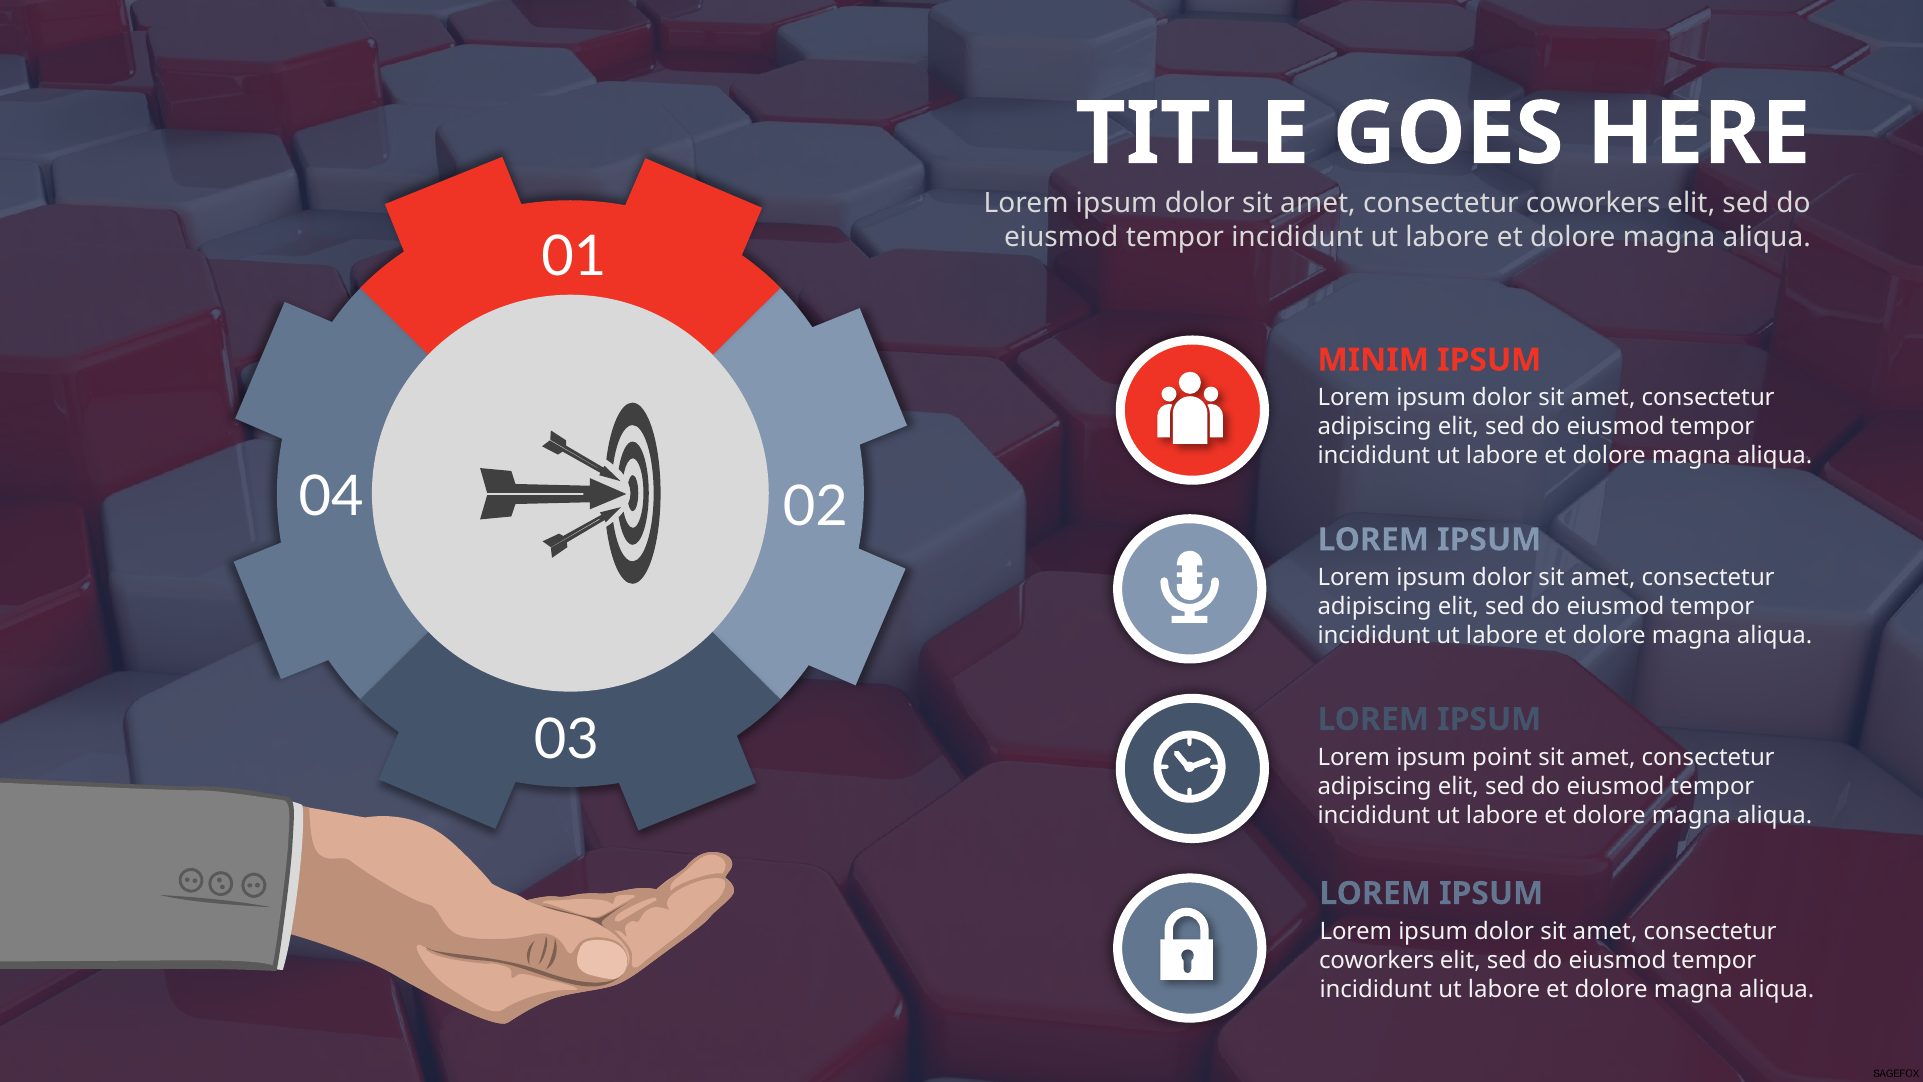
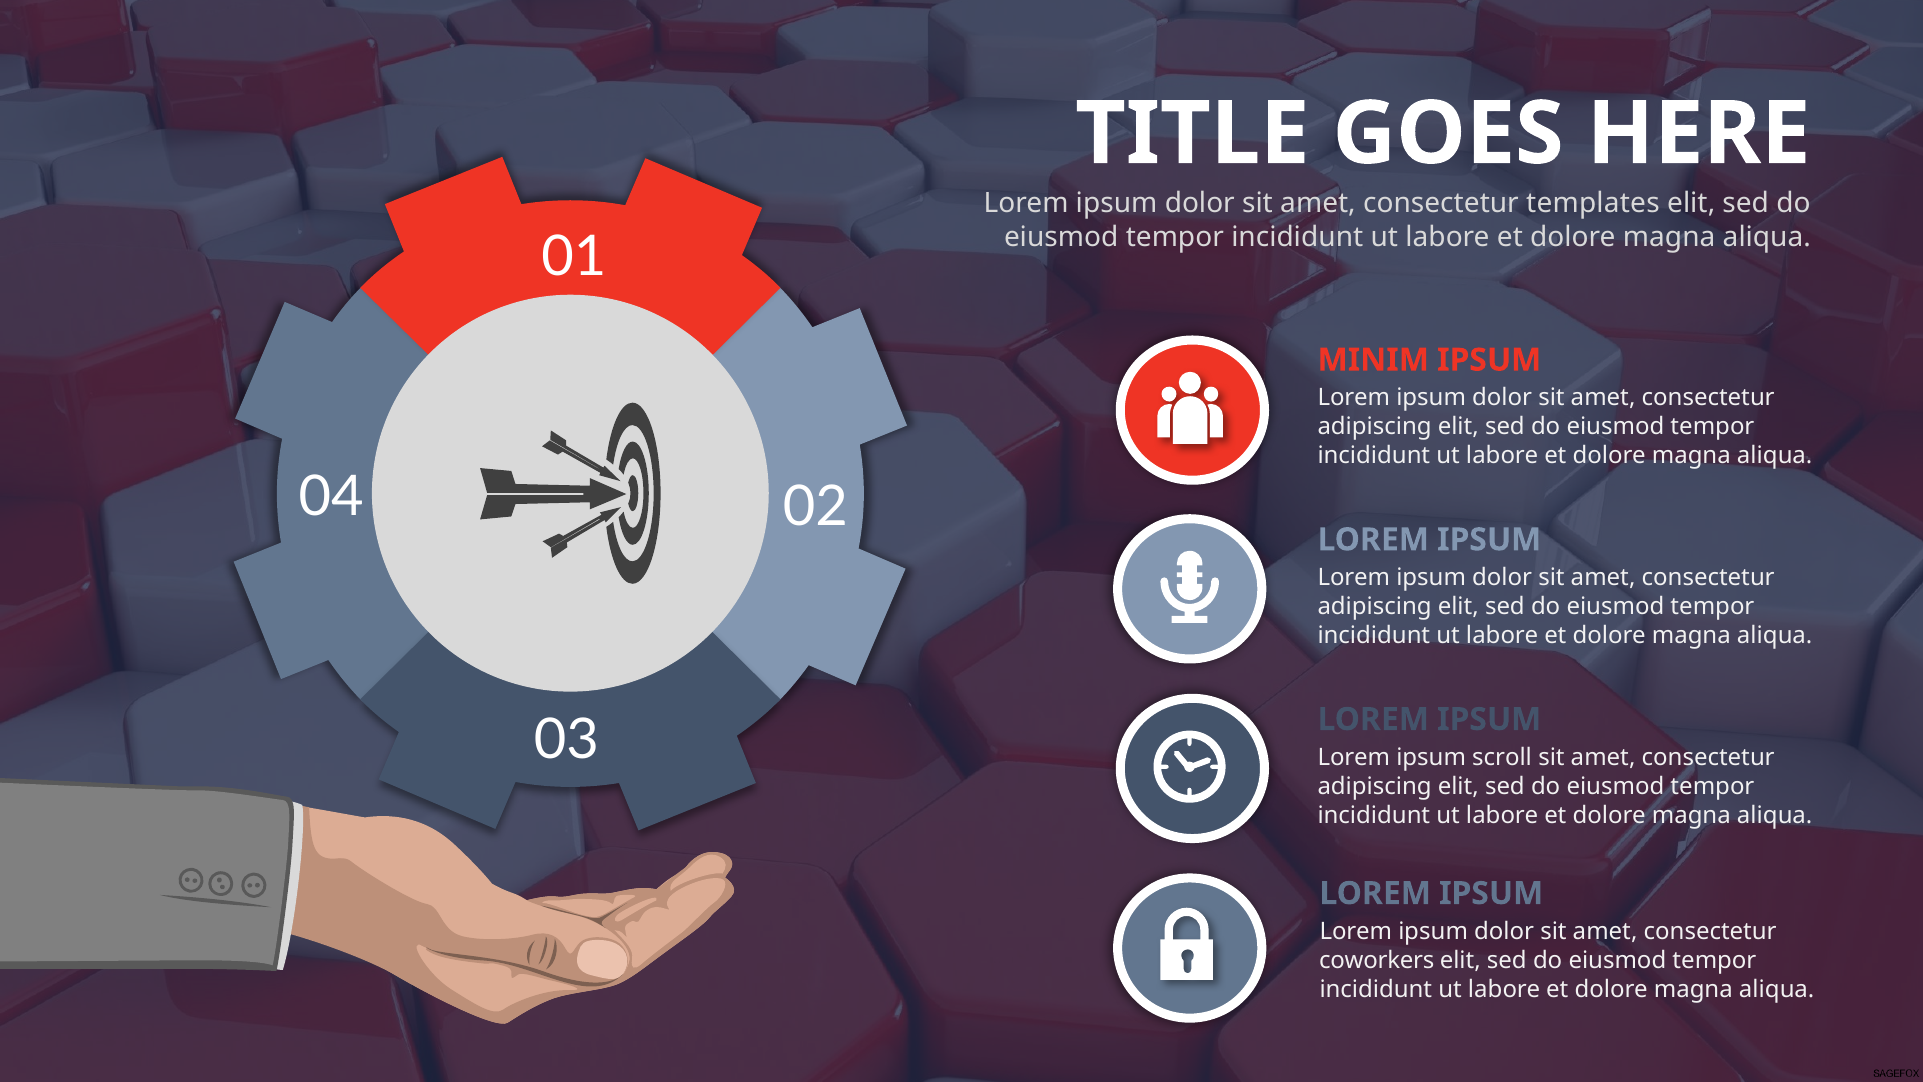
coworkers at (1593, 204): coworkers -> templates
point: point -> scroll
